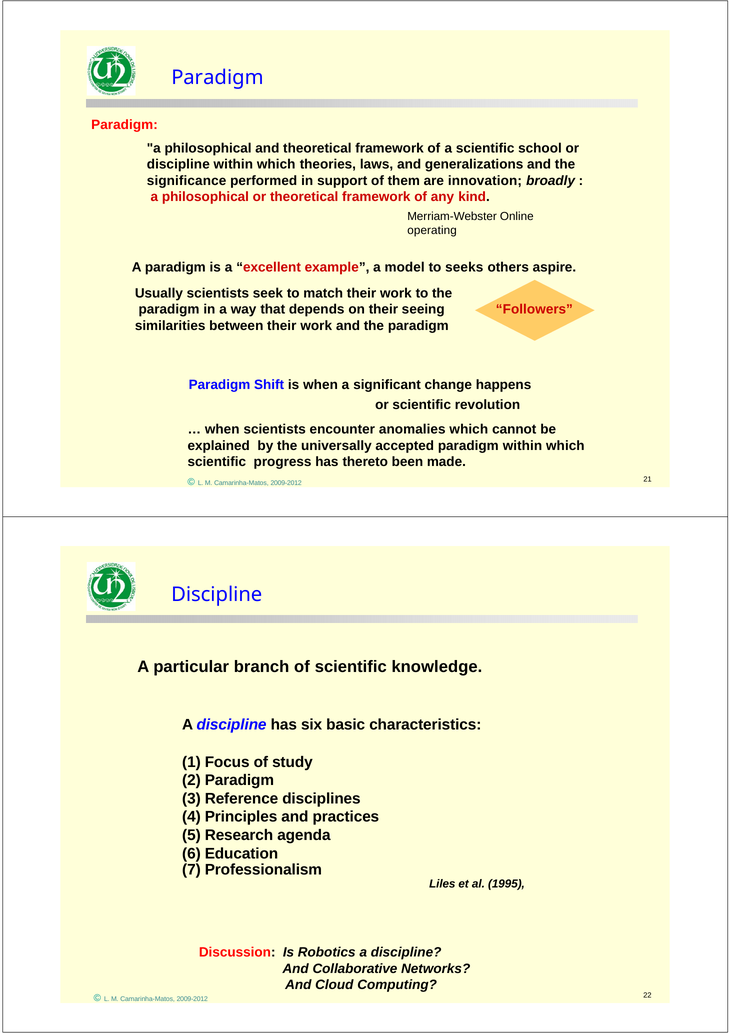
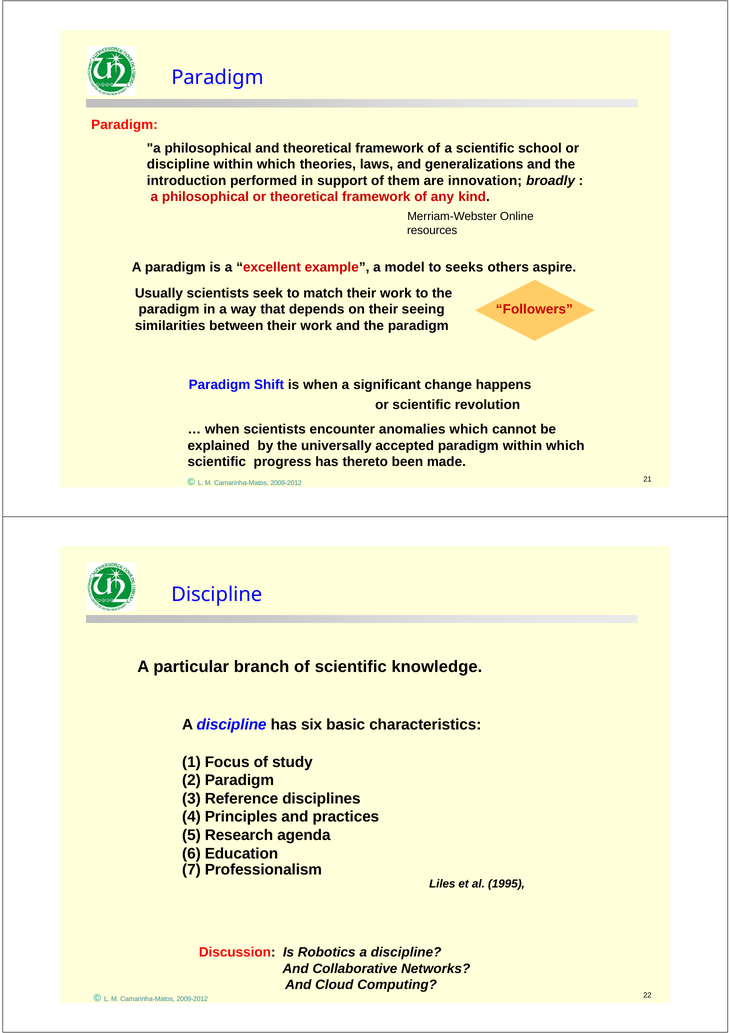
significance: significance -> introduction
operating: operating -> resources
